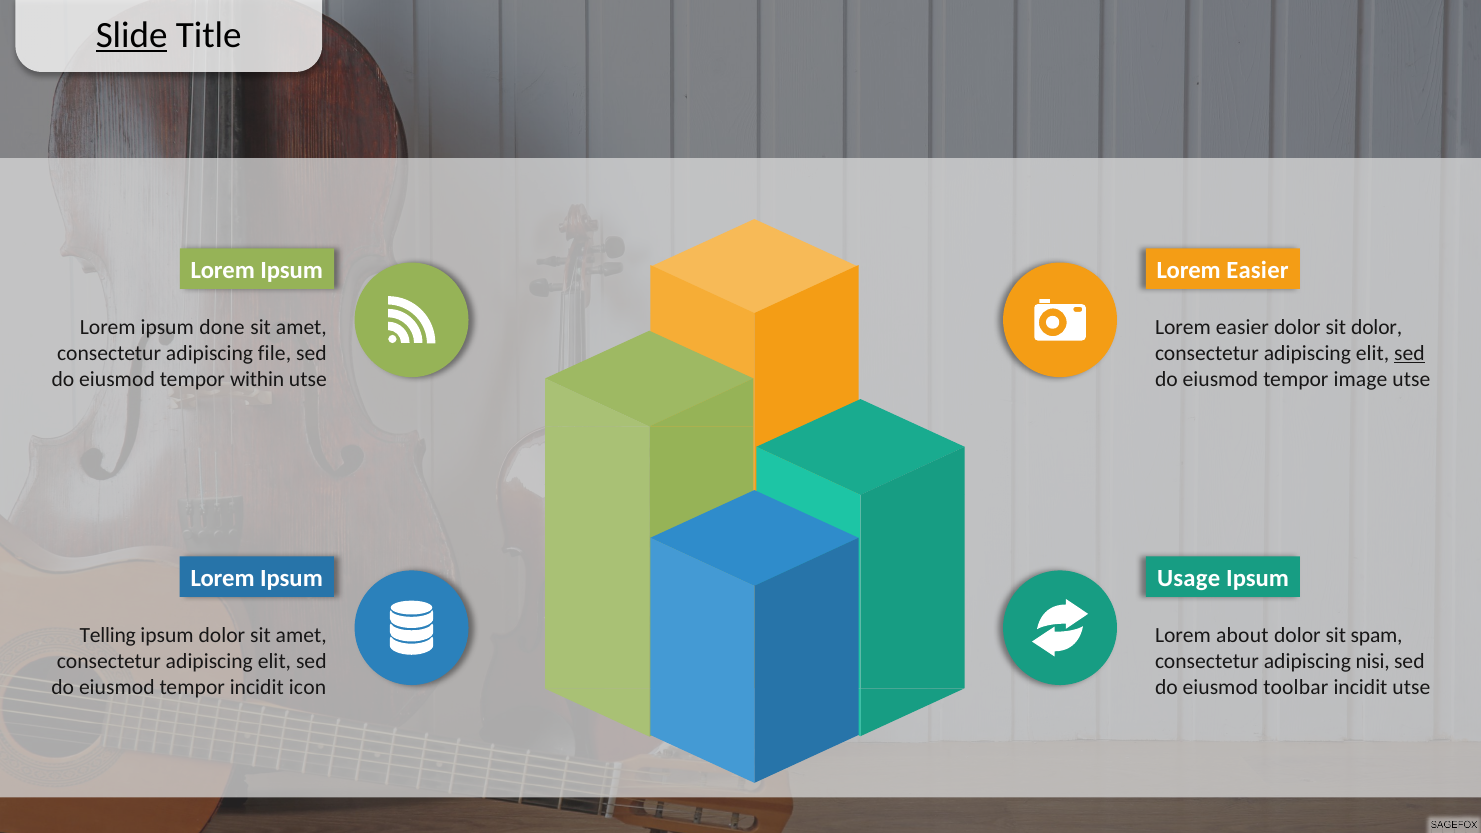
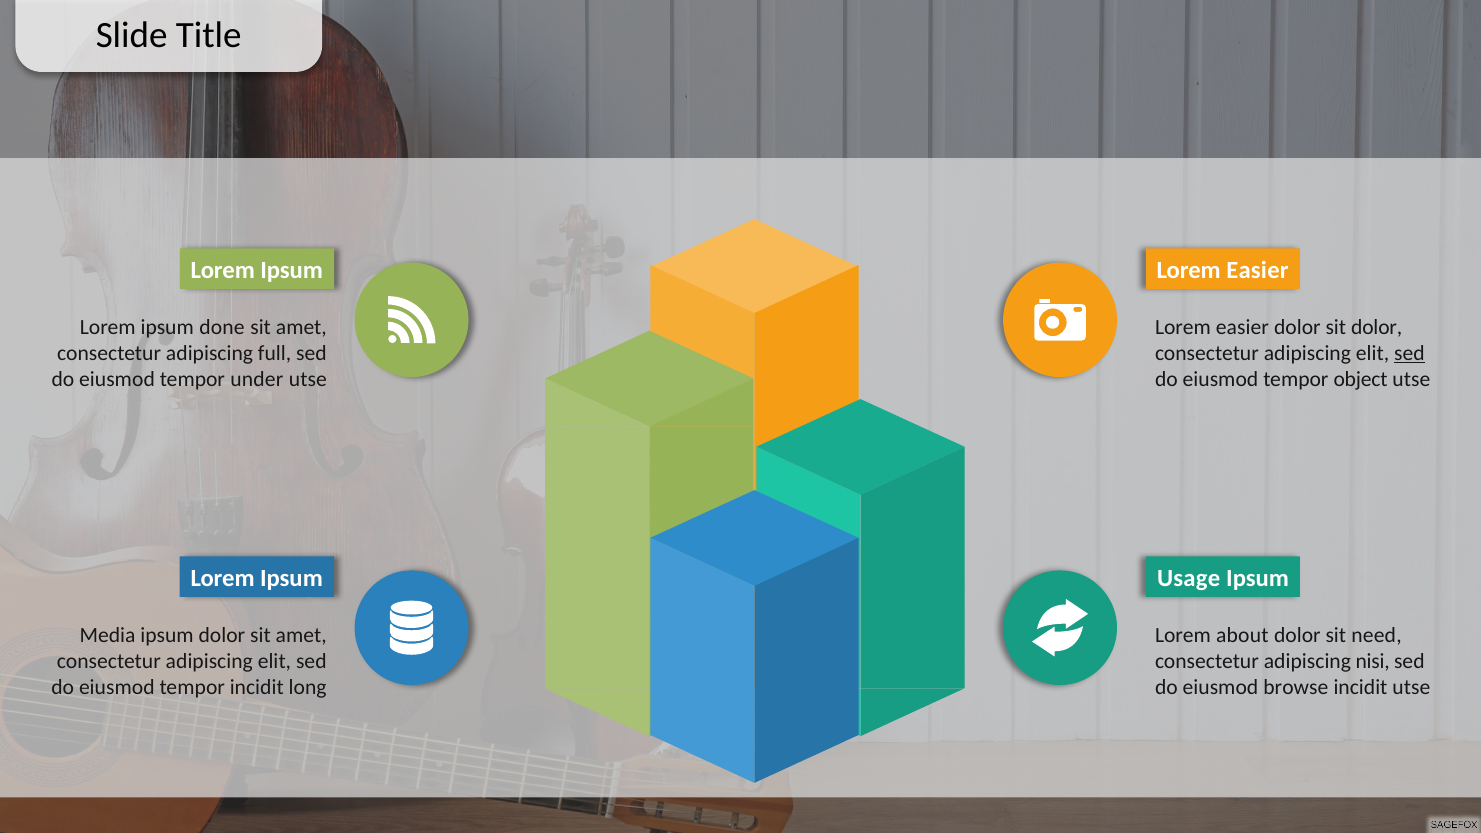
Slide underline: present -> none
file: file -> full
within: within -> under
image: image -> object
Telling: Telling -> Media
spam: spam -> need
icon: icon -> long
toolbar: toolbar -> browse
